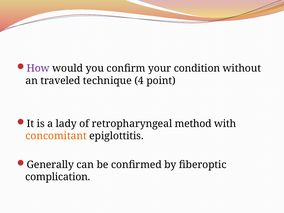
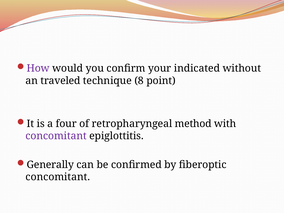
condition: condition -> indicated
4: 4 -> 8
lady: lady -> four
concomitant at (56, 136) colour: orange -> purple
complication at (58, 177): complication -> concomitant
